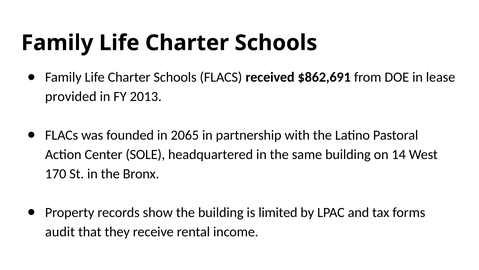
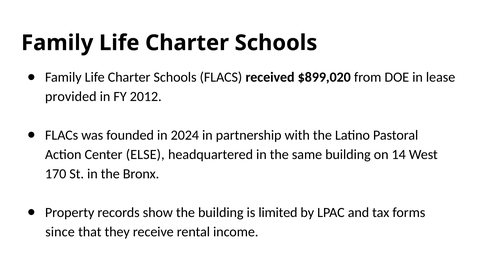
$862,691: $862,691 -> $899,020
2013: 2013 -> 2012
2065: 2065 -> 2024
SOLE: SOLE -> ELSE
audit: audit -> since
